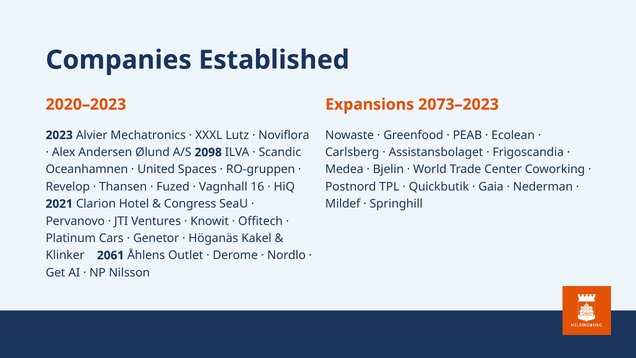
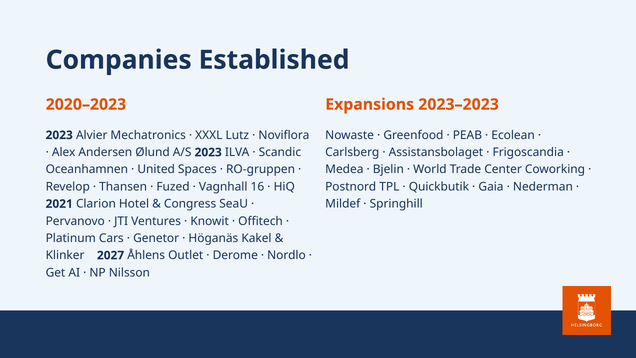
2073–2023: 2073–2023 -> 2023–2023
A/S 2098: 2098 -> 2023
2061: 2061 -> 2027
